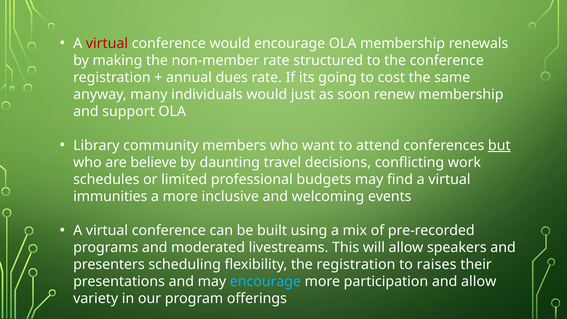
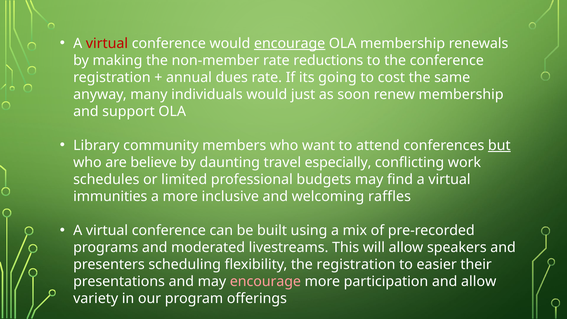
encourage at (290, 43) underline: none -> present
structured: structured -> reductions
decisions: decisions -> especially
events: events -> raffles
raises: raises -> easier
encourage at (265, 281) colour: light blue -> pink
